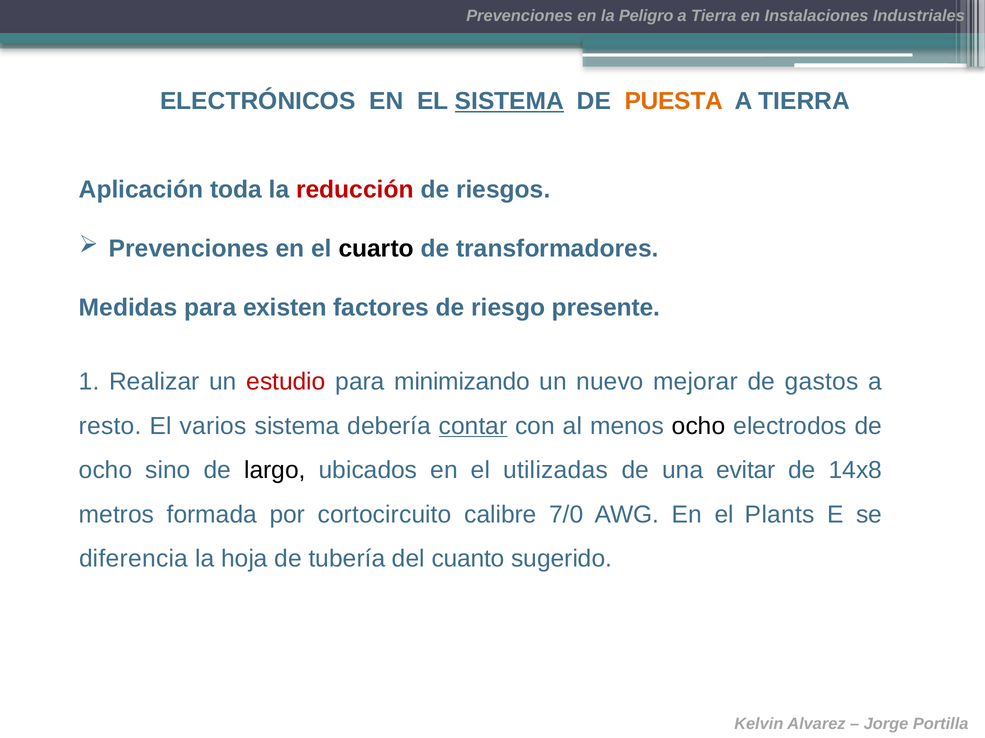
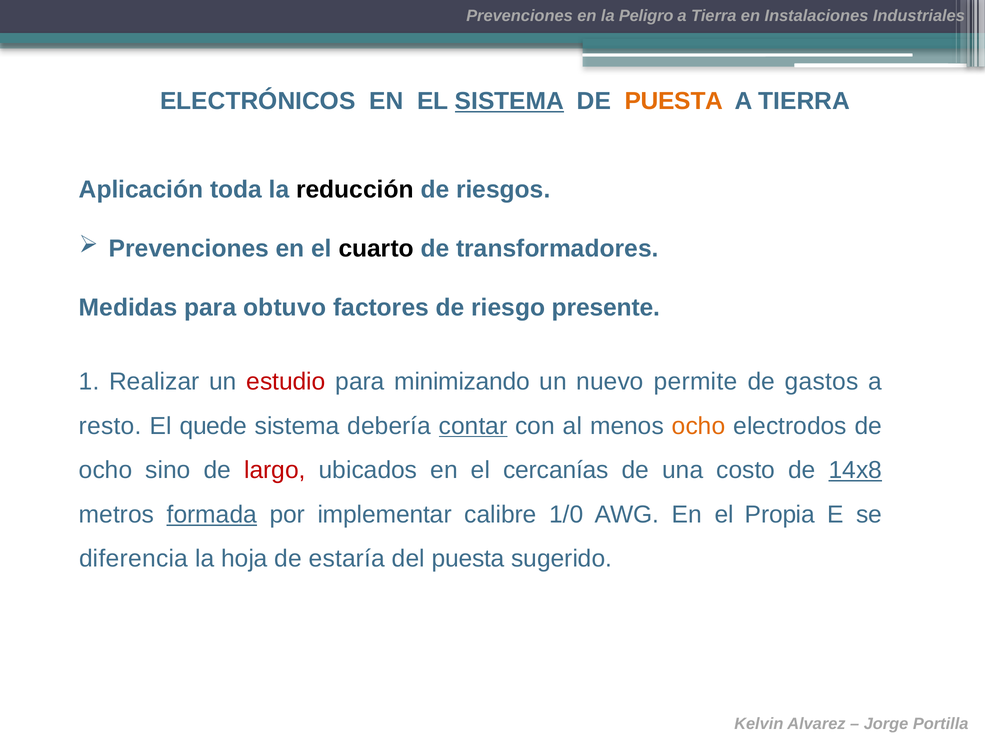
reducción colour: red -> black
existen: existen -> obtuvo
mejorar: mejorar -> permite
varios: varios -> quede
ocho at (699, 426) colour: black -> orange
largo colour: black -> red
utilizadas: utilizadas -> cercanías
evitar: evitar -> costo
14x8 underline: none -> present
formada underline: none -> present
cortocircuito: cortocircuito -> implementar
7/0: 7/0 -> 1/0
Plants: Plants -> Propia
tubería: tubería -> estaría
del cuanto: cuanto -> puesta
